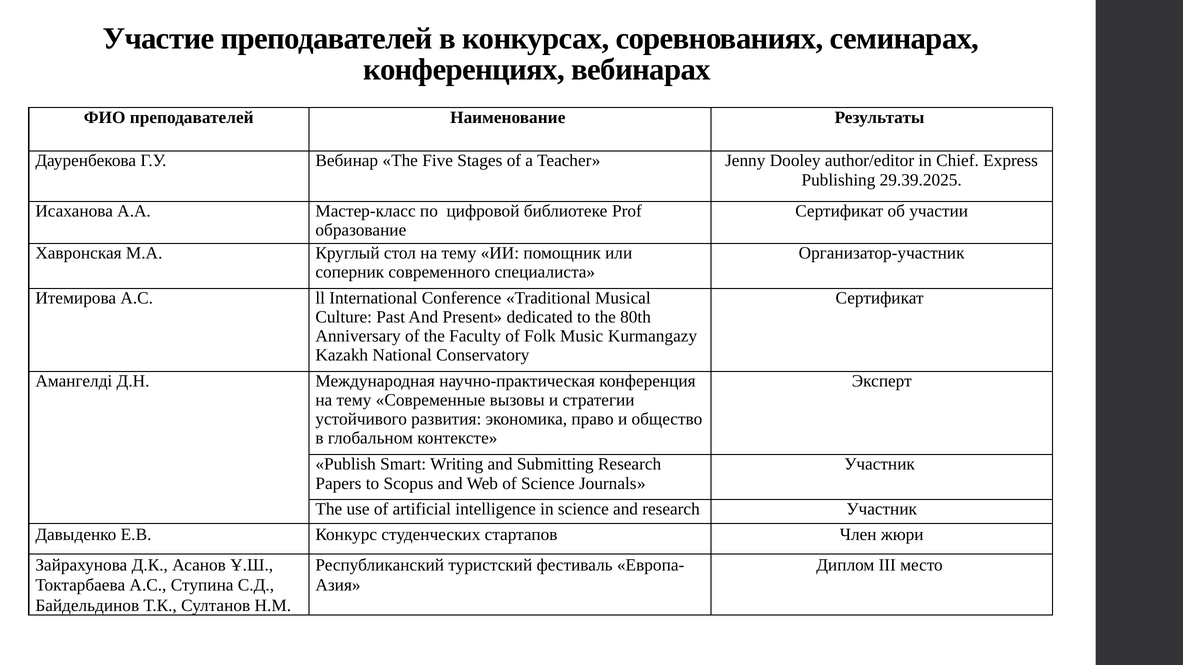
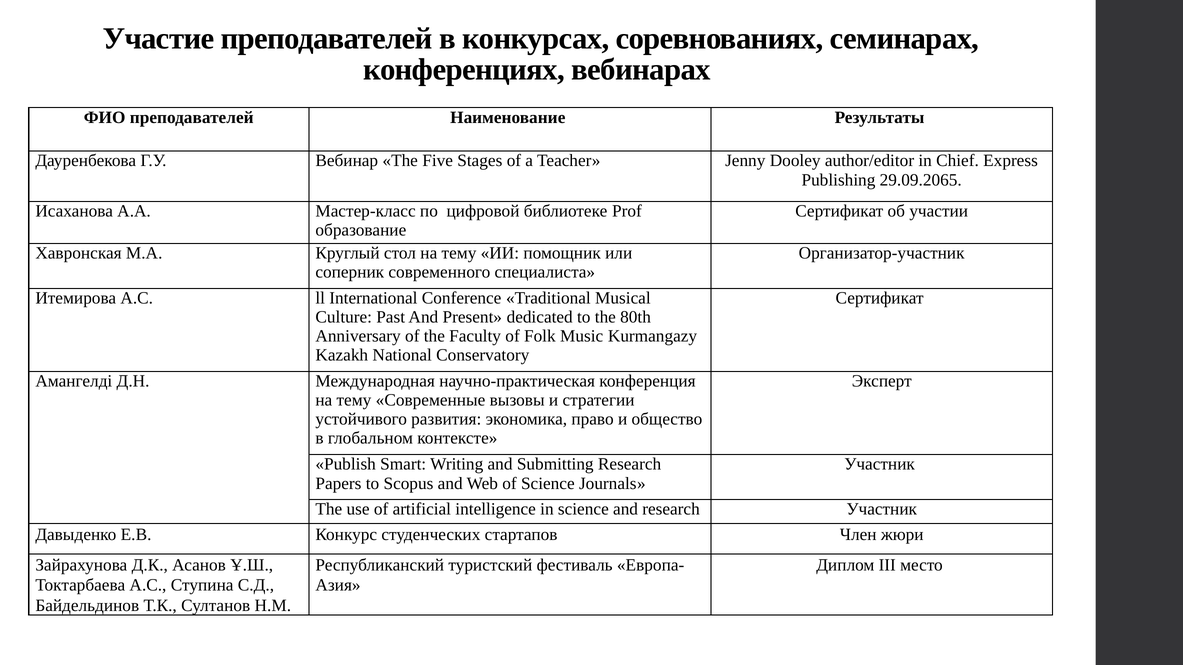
29.39.2025: 29.39.2025 -> 29.09.2065
